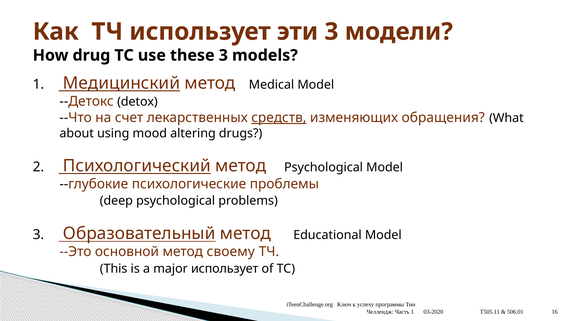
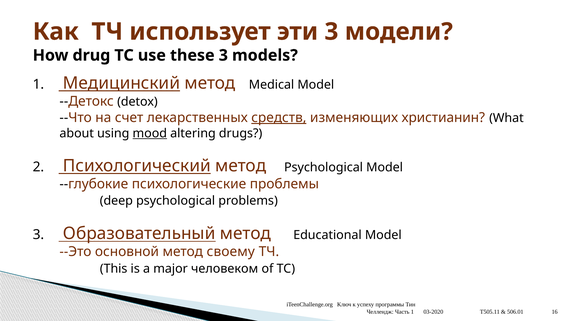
обращения: обращения -> христианин
mood underline: none -> present
major использует: использует -> человеком
